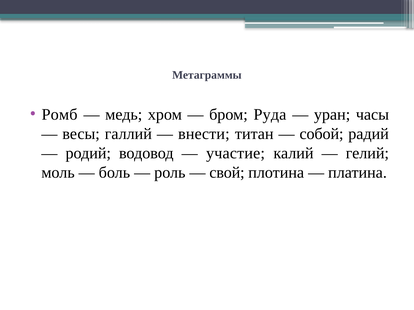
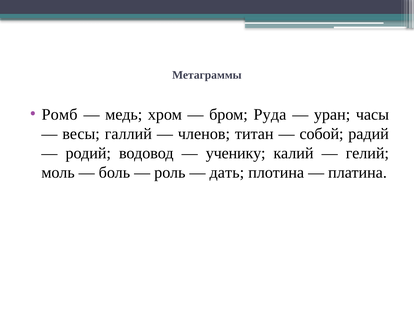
внести: внести -> членов
участие: участие -> ученику
свой: свой -> дать
